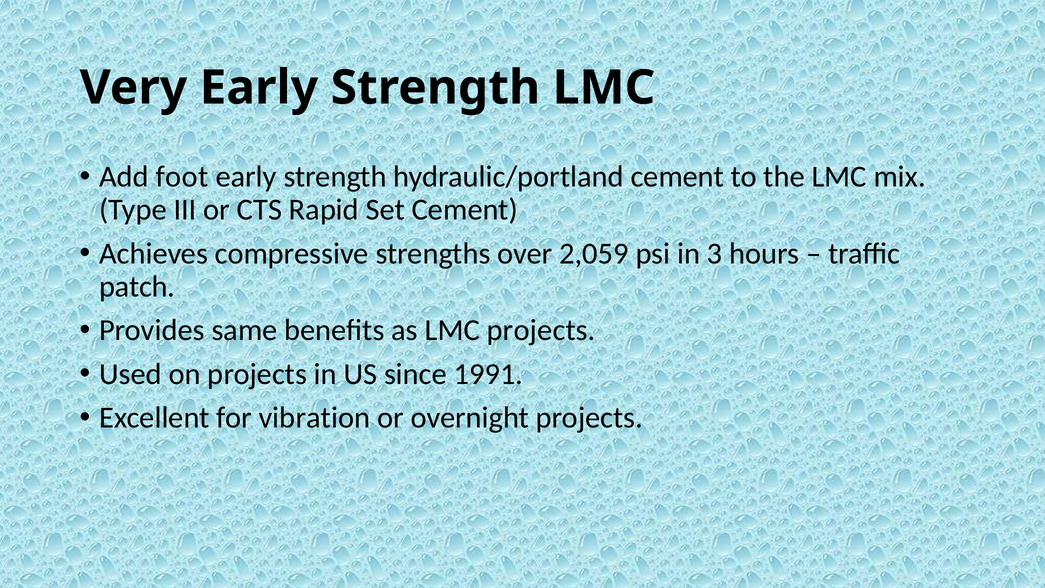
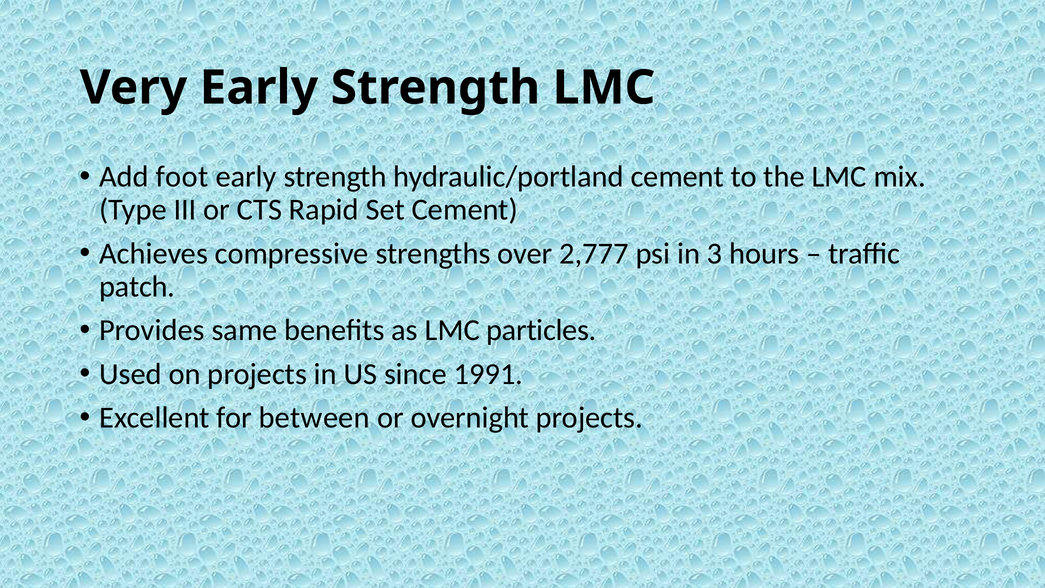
2,059: 2,059 -> 2,777
LMC projects: projects -> particles
vibration: vibration -> between
